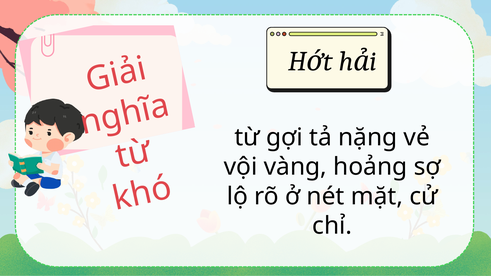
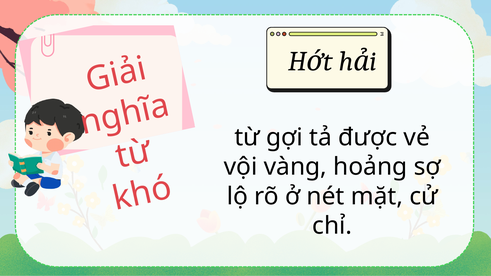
nặng: nặng -> được
